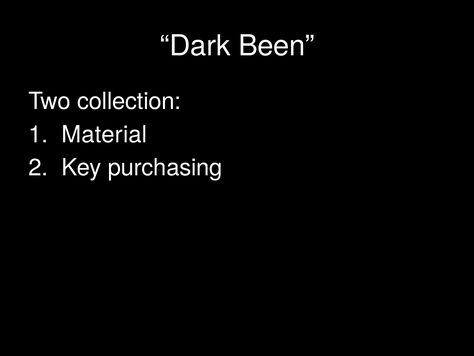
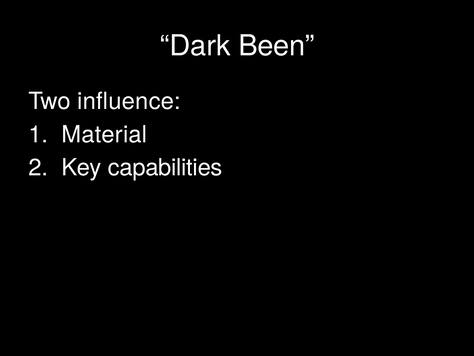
collection: collection -> influence
purchasing: purchasing -> capabilities
